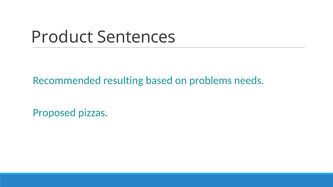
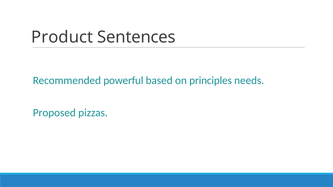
resulting: resulting -> powerful
problems: problems -> principles
